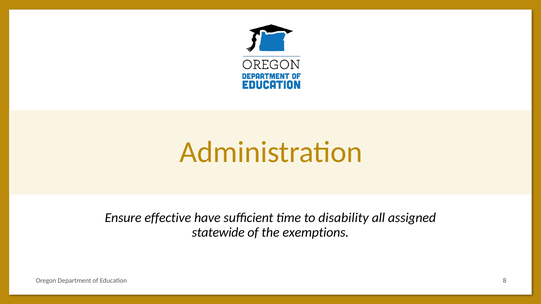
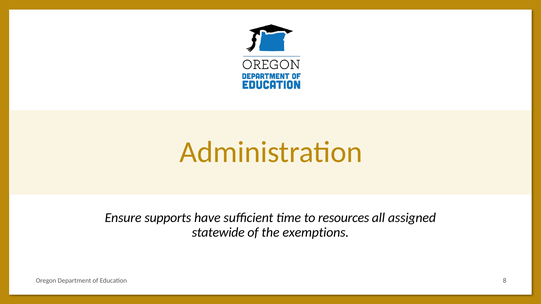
effective: effective -> supports
disability: disability -> resources
